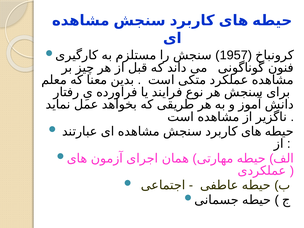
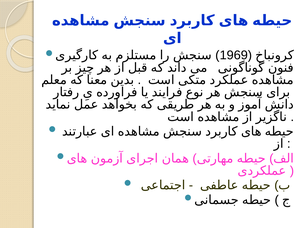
1957: 1957 -> 1969
